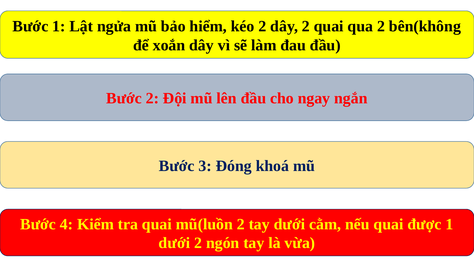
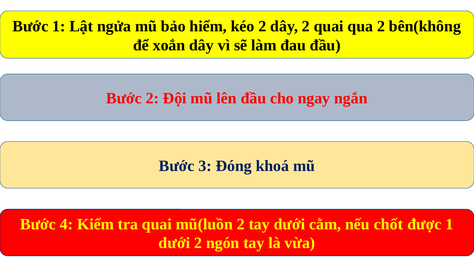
nếu quai: quai -> chốt
